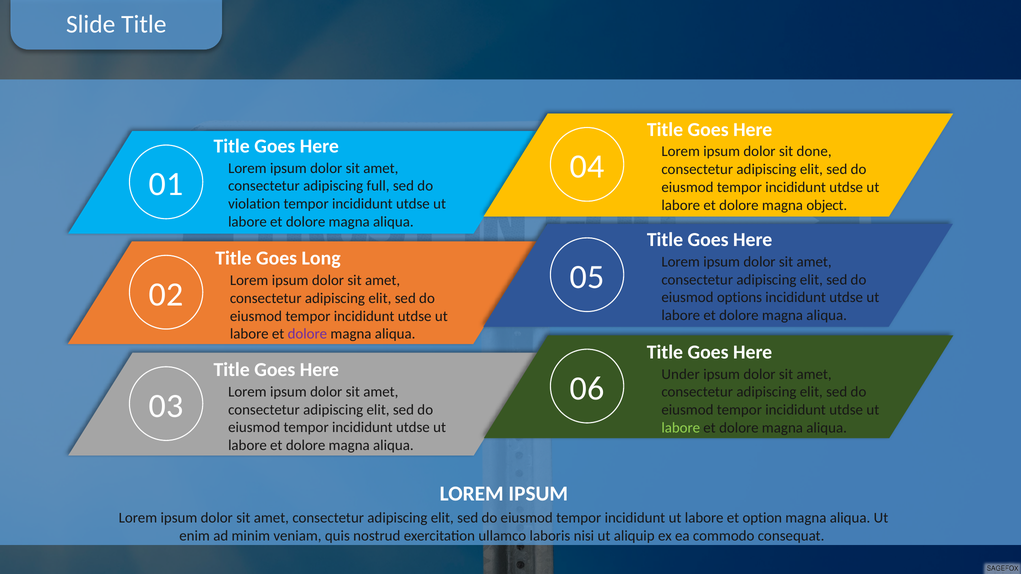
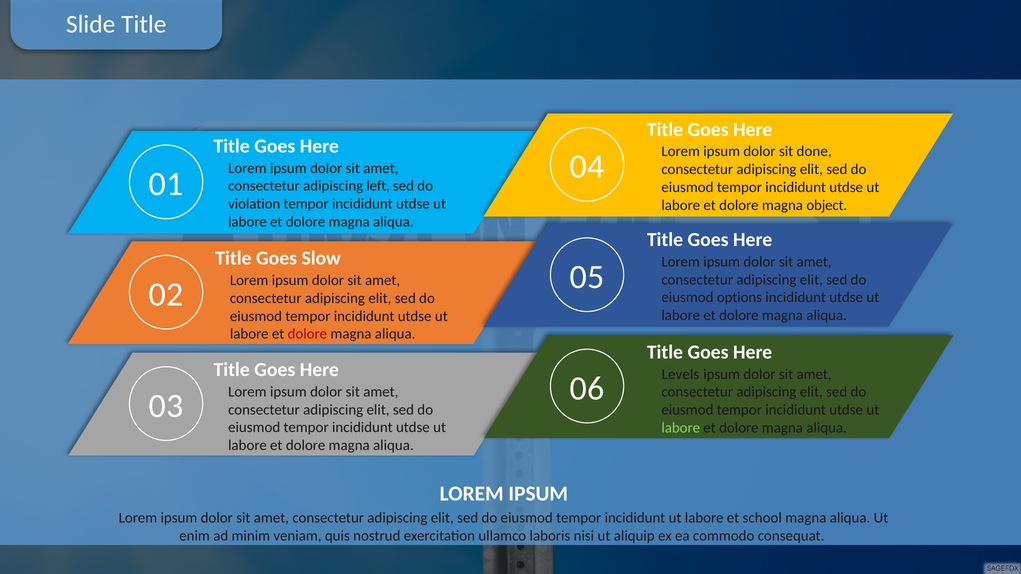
full: full -> left
Long: Long -> Slow
dolore at (307, 334) colour: purple -> red
Under: Under -> Levels
option: option -> school
